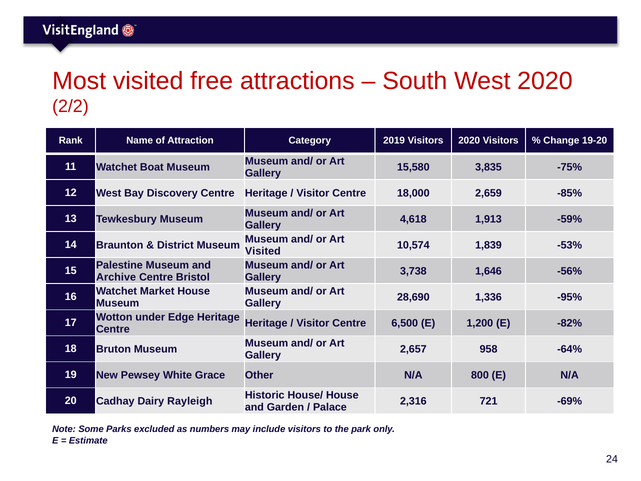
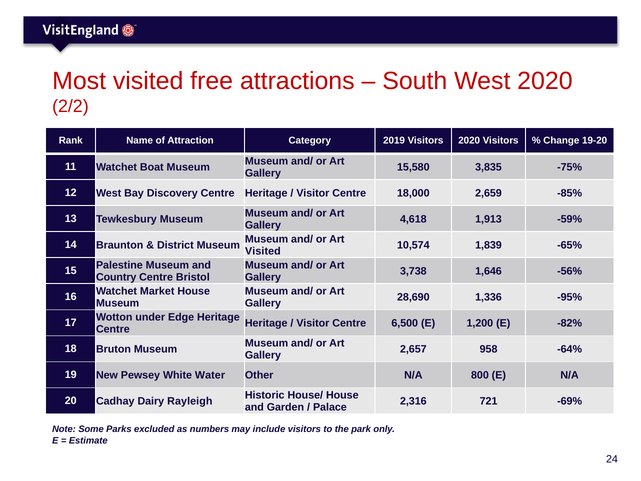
-53%: -53% -> -65%
Archive: Archive -> Country
Grace: Grace -> Water
